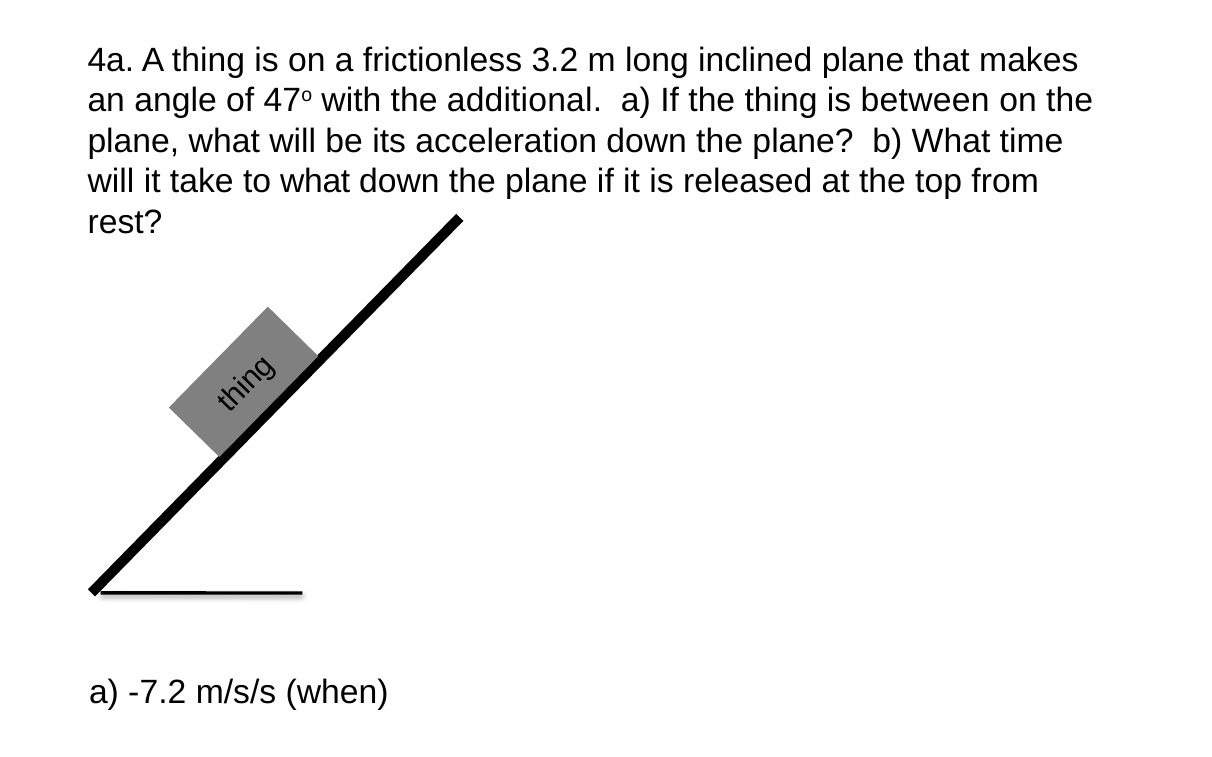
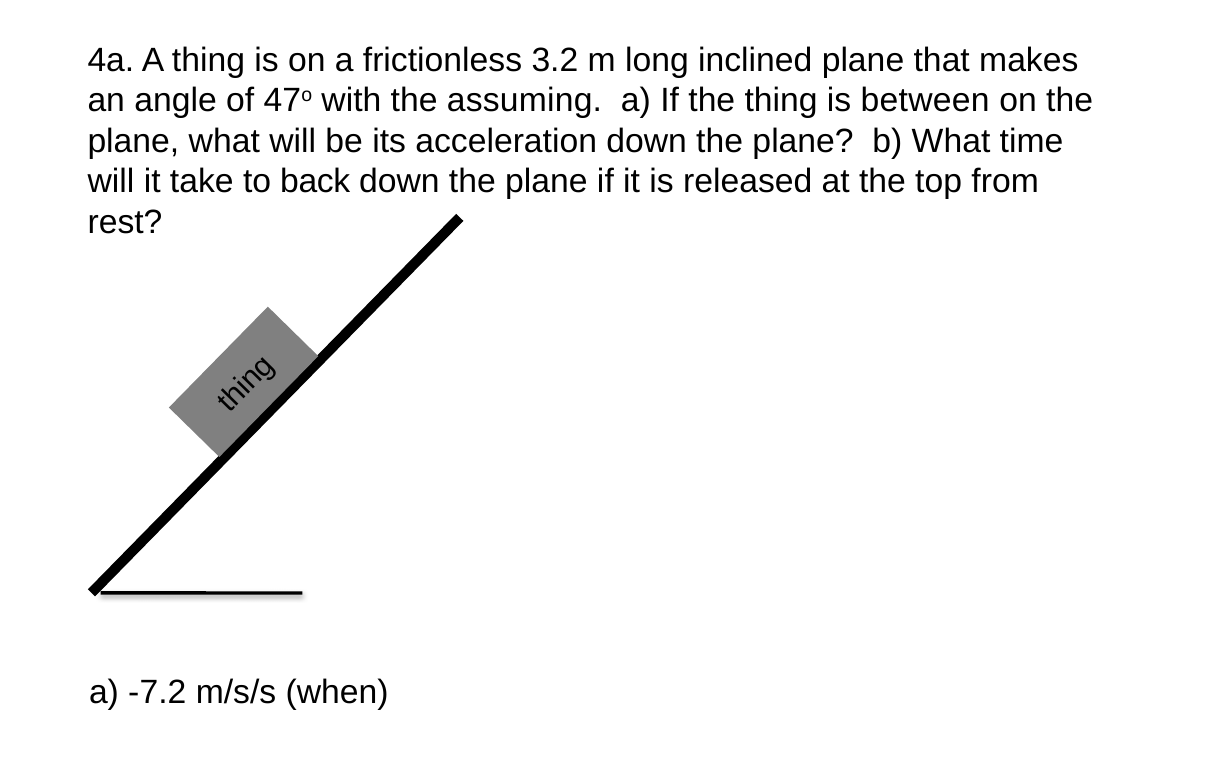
additional: additional -> assuming
to what: what -> back
